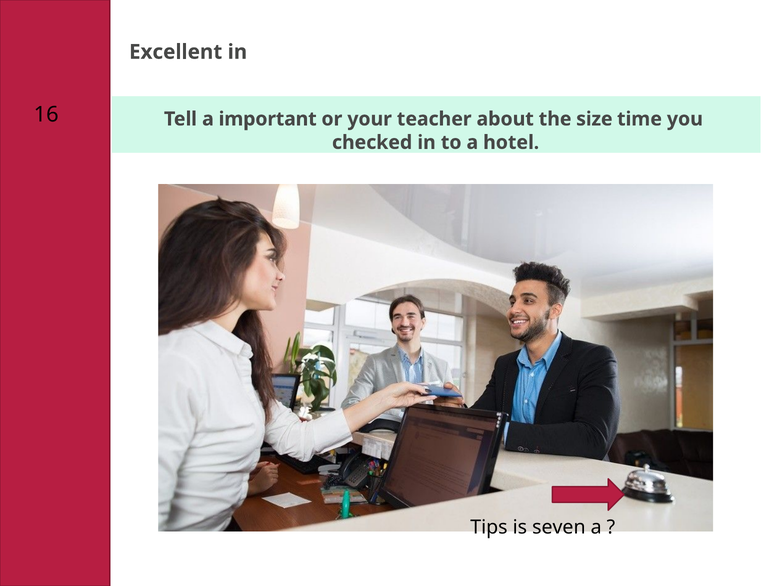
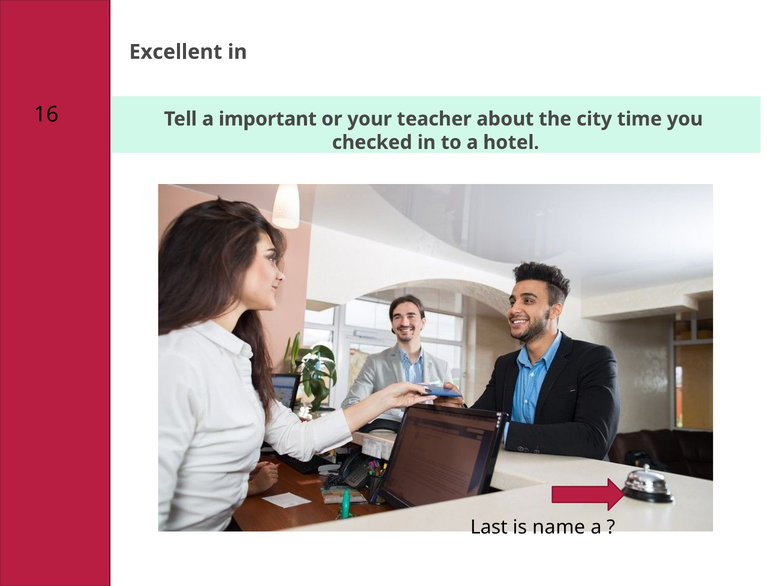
size: size -> city
Tips: Tips -> Last
seven: seven -> name
